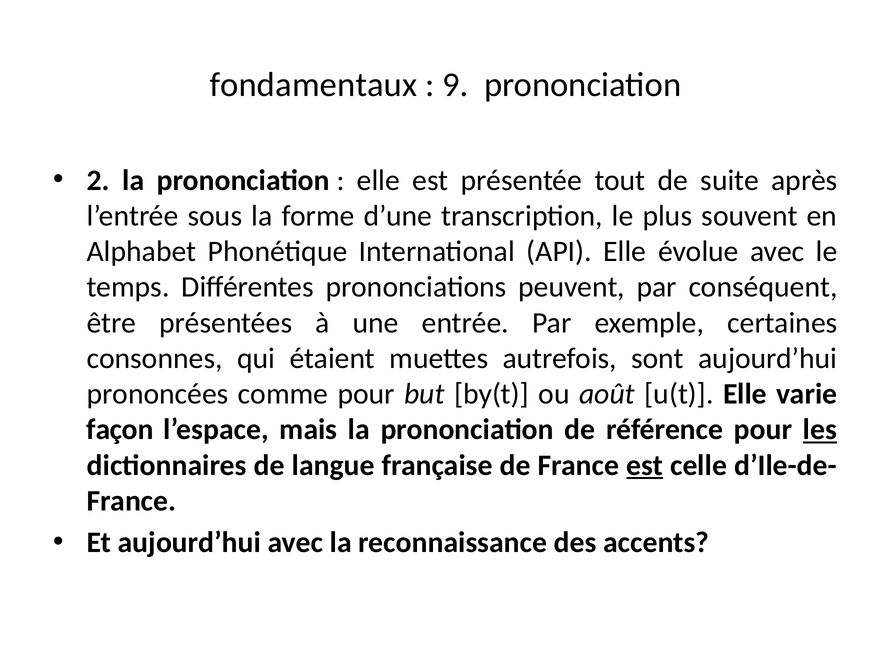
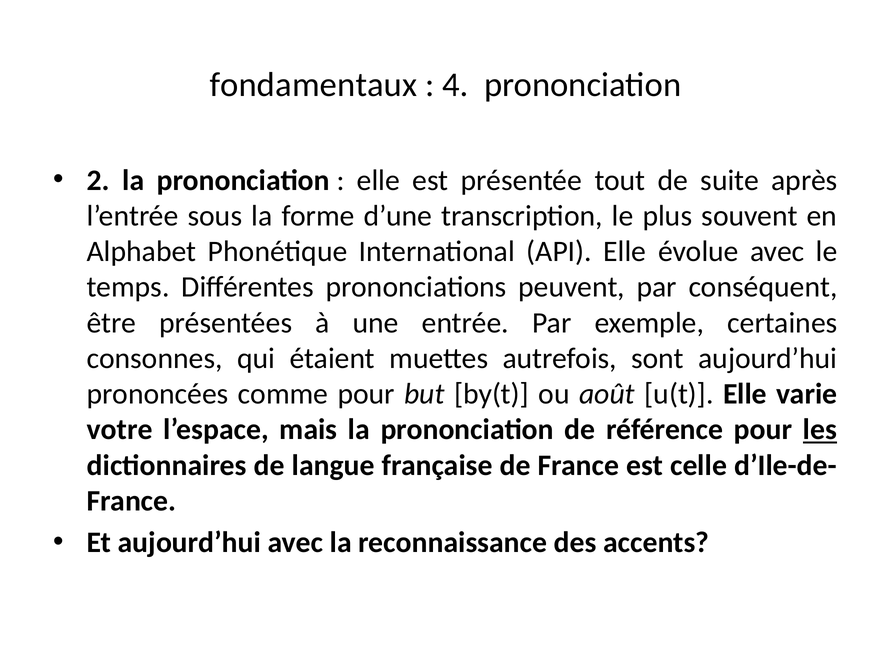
9: 9 -> 4
façon: façon -> votre
est at (645, 465) underline: present -> none
